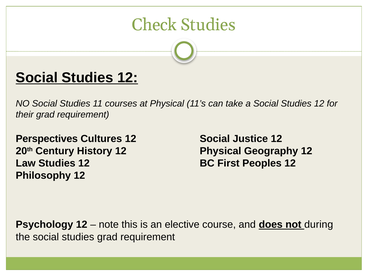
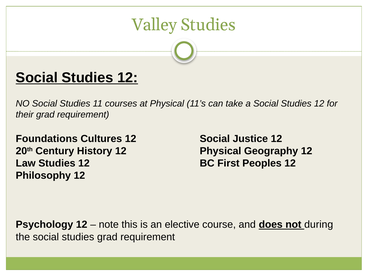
Check: Check -> Valley
Perspectives: Perspectives -> Foundations
